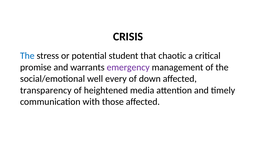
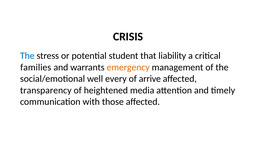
chaotic: chaotic -> liability
promise: promise -> families
emergency colour: purple -> orange
down: down -> arrive
